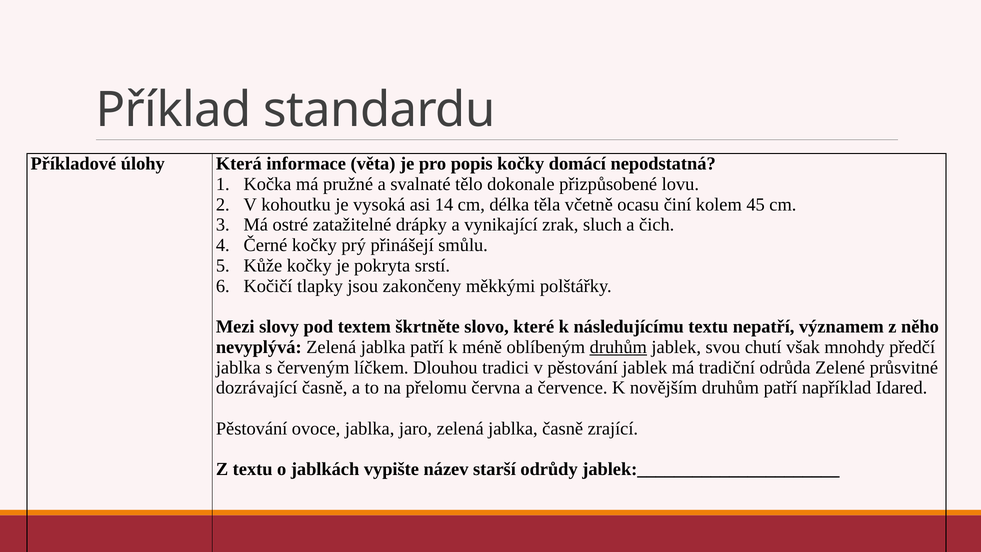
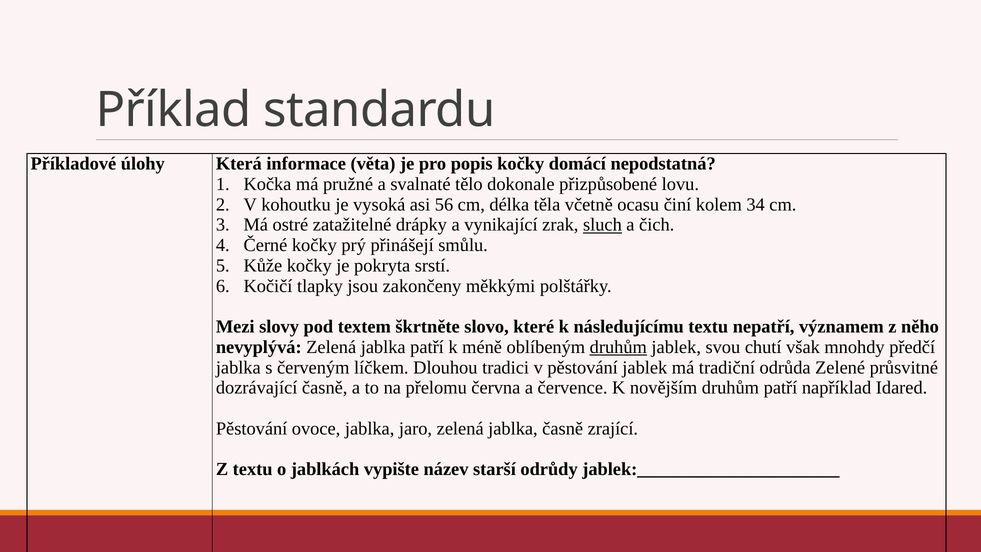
14: 14 -> 56
45: 45 -> 34
sluch underline: none -> present
